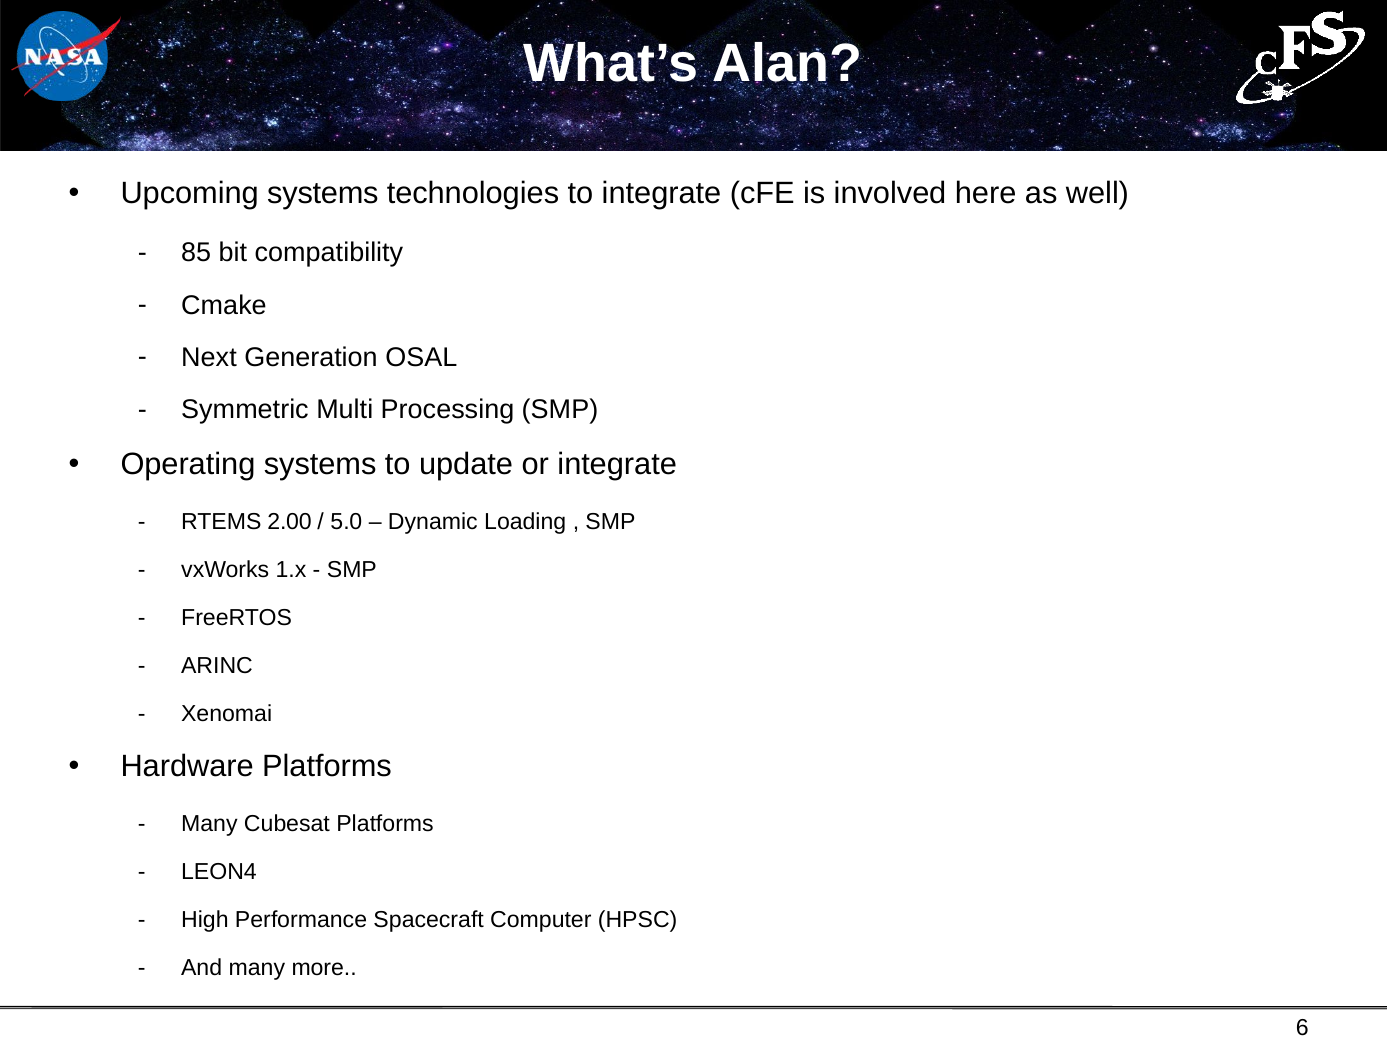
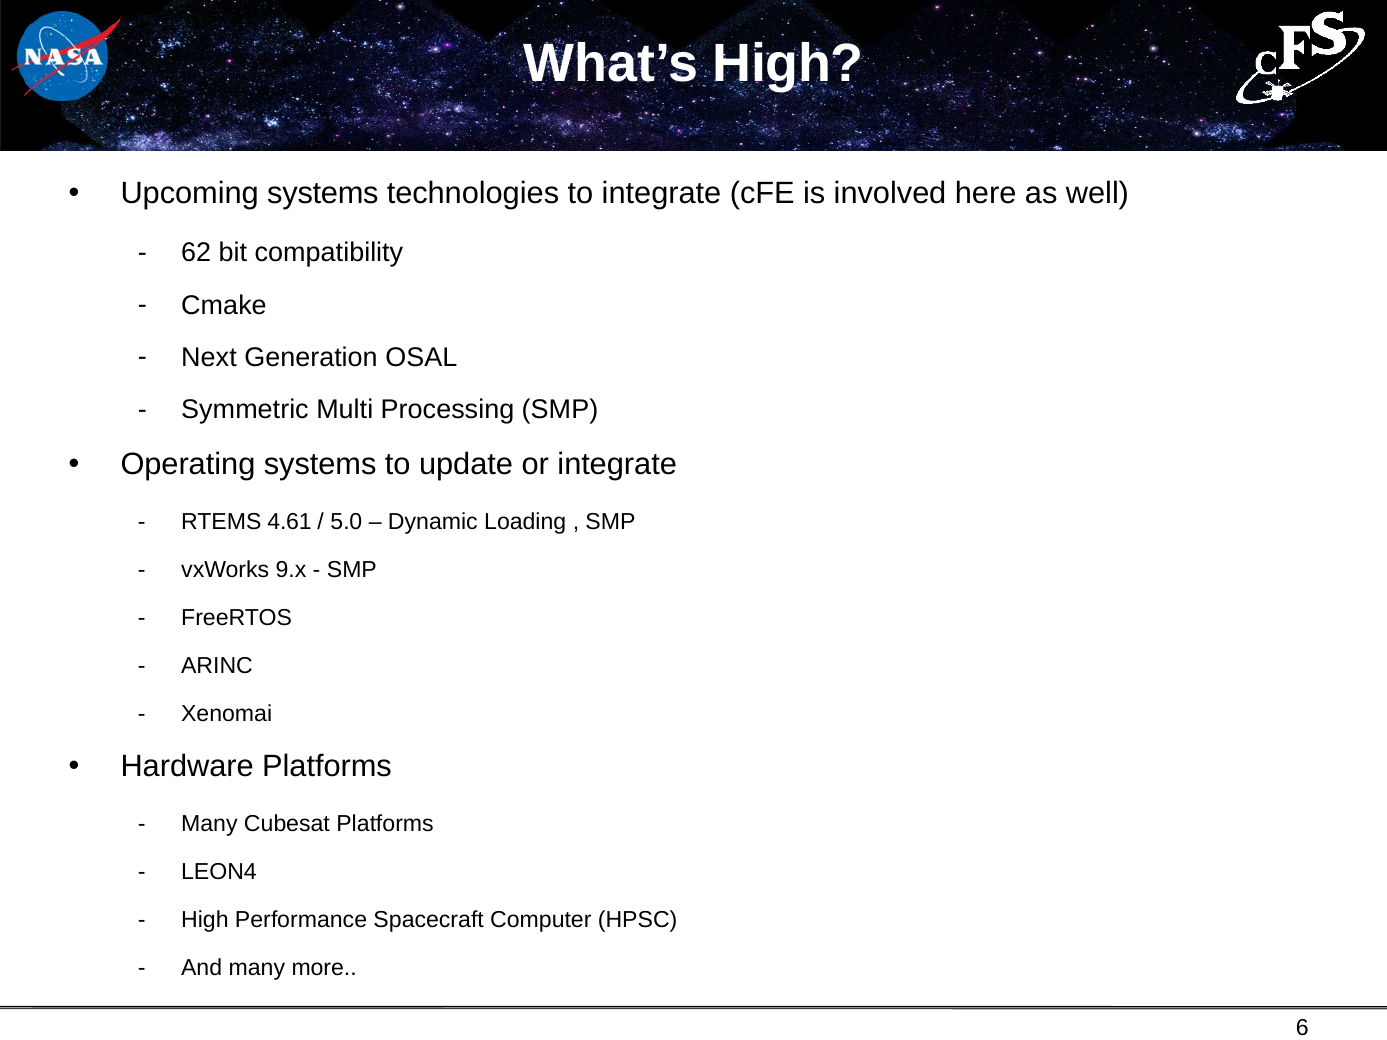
What’s Alan: Alan -> High
85: 85 -> 62
2.00: 2.00 -> 4.61
1.x: 1.x -> 9.x
